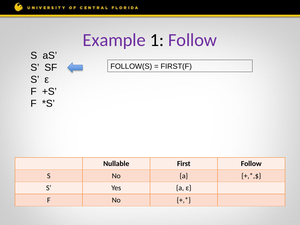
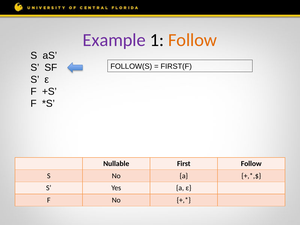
Follow at (193, 40) colour: purple -> orange
